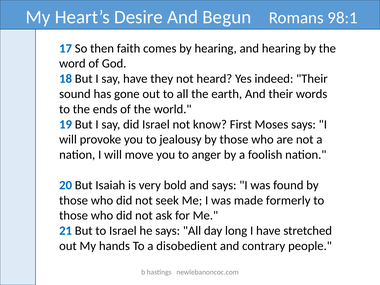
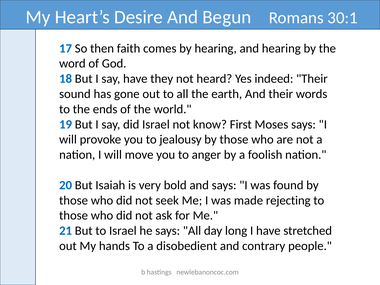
98:1: 98:1 -> 30:1
formerly: formerly -> rejecting
